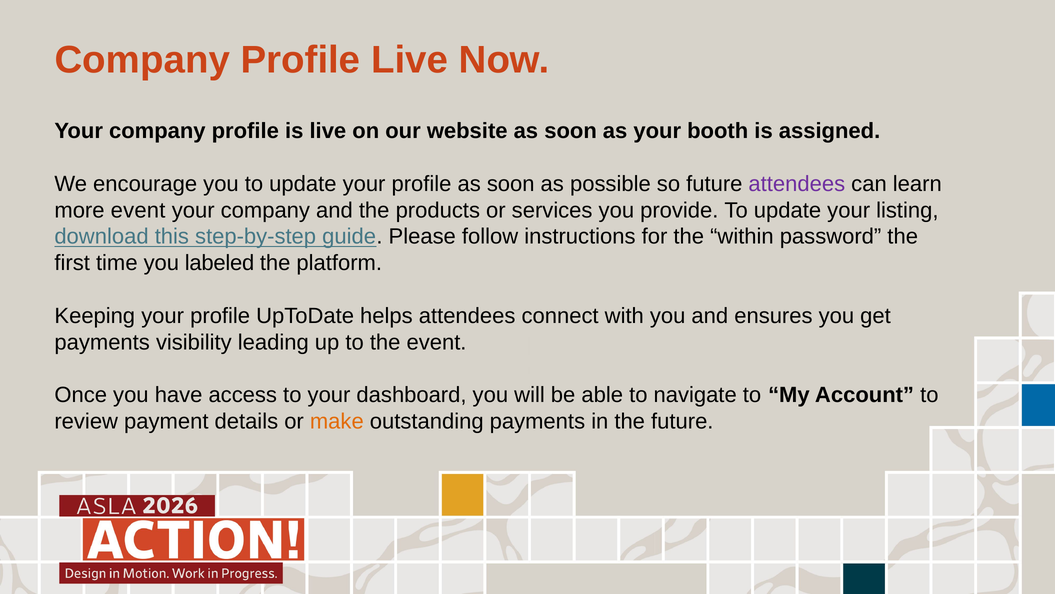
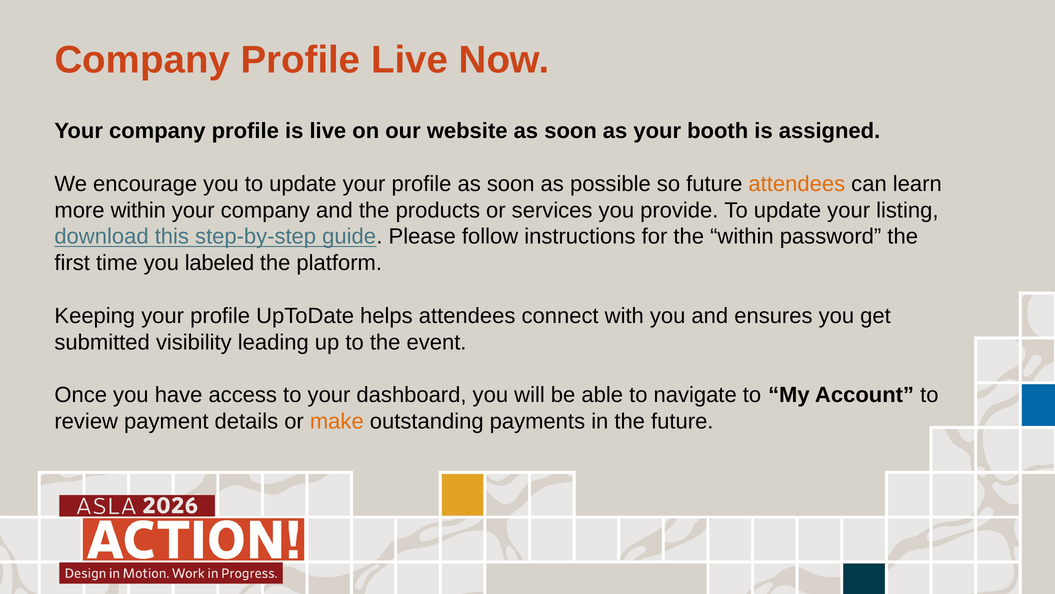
attendees at (797, 184) colour: purple -> orange
more event: event -> within
payments at (102, 342): payments -> submitted
